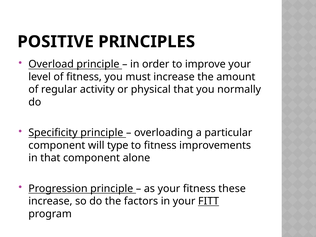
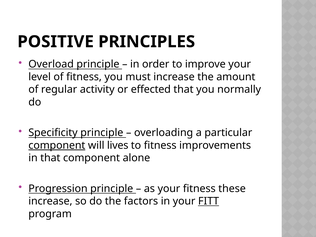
physical: physical -> effected
component at (57, 145) underline: none -> present
type: type -> lives
